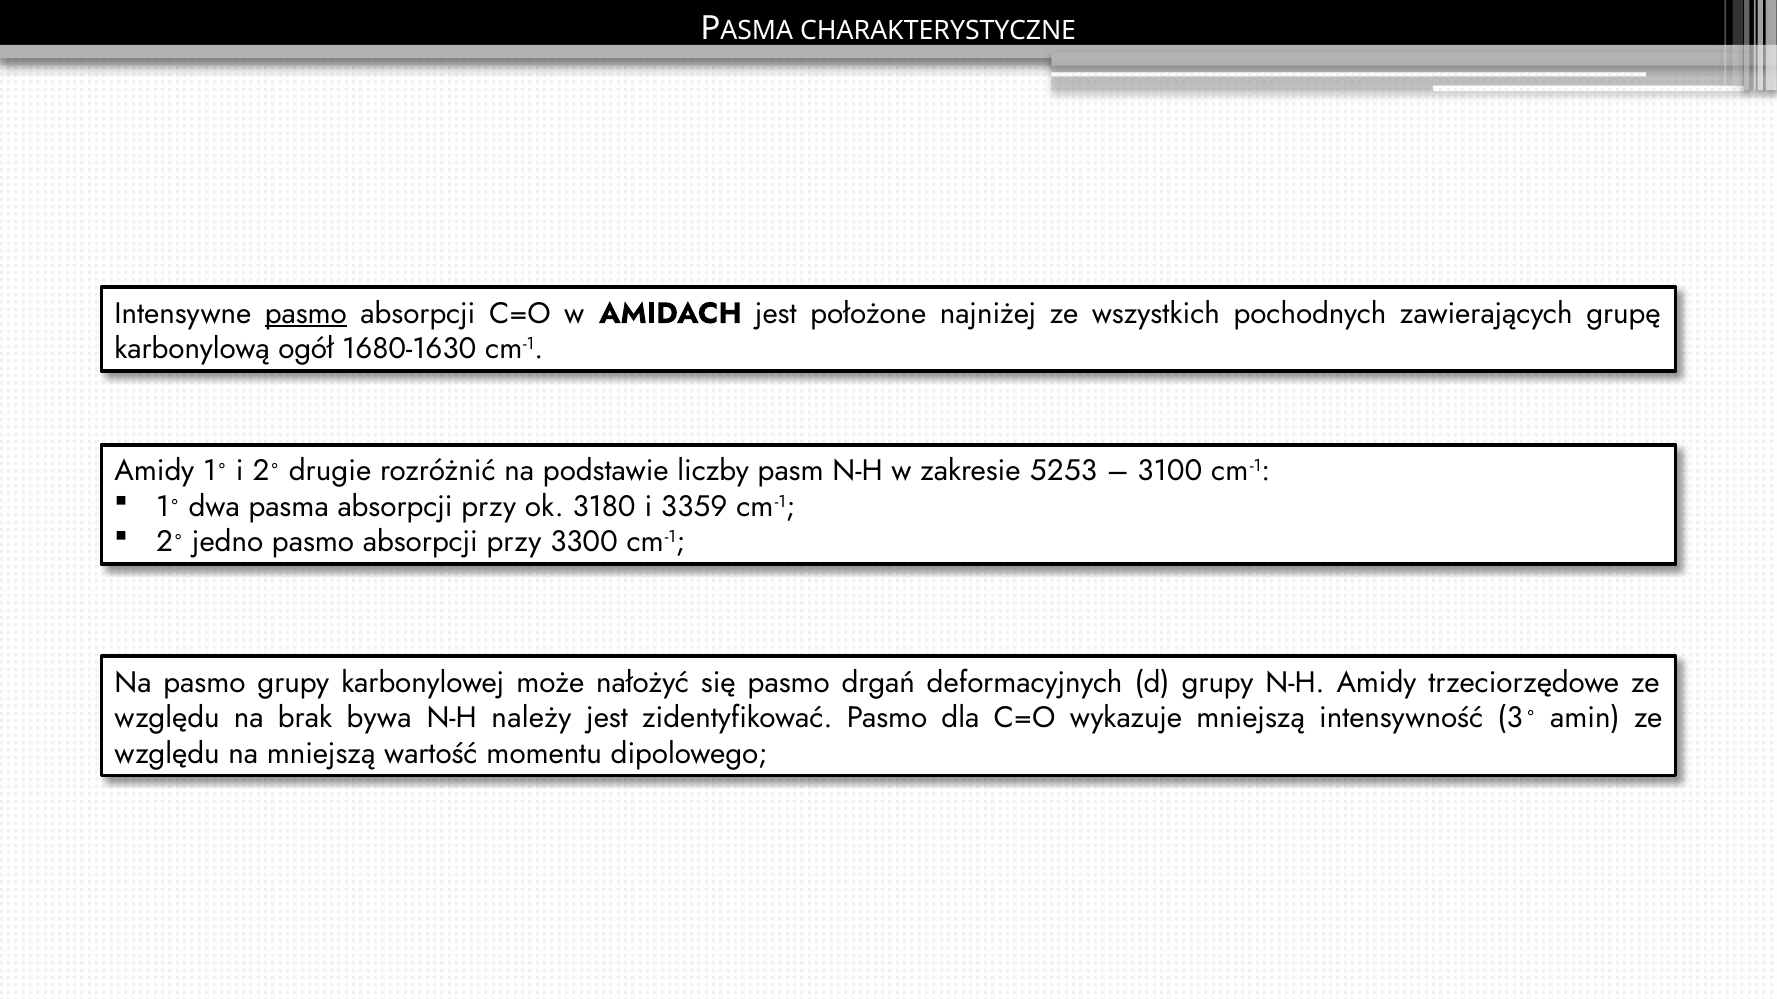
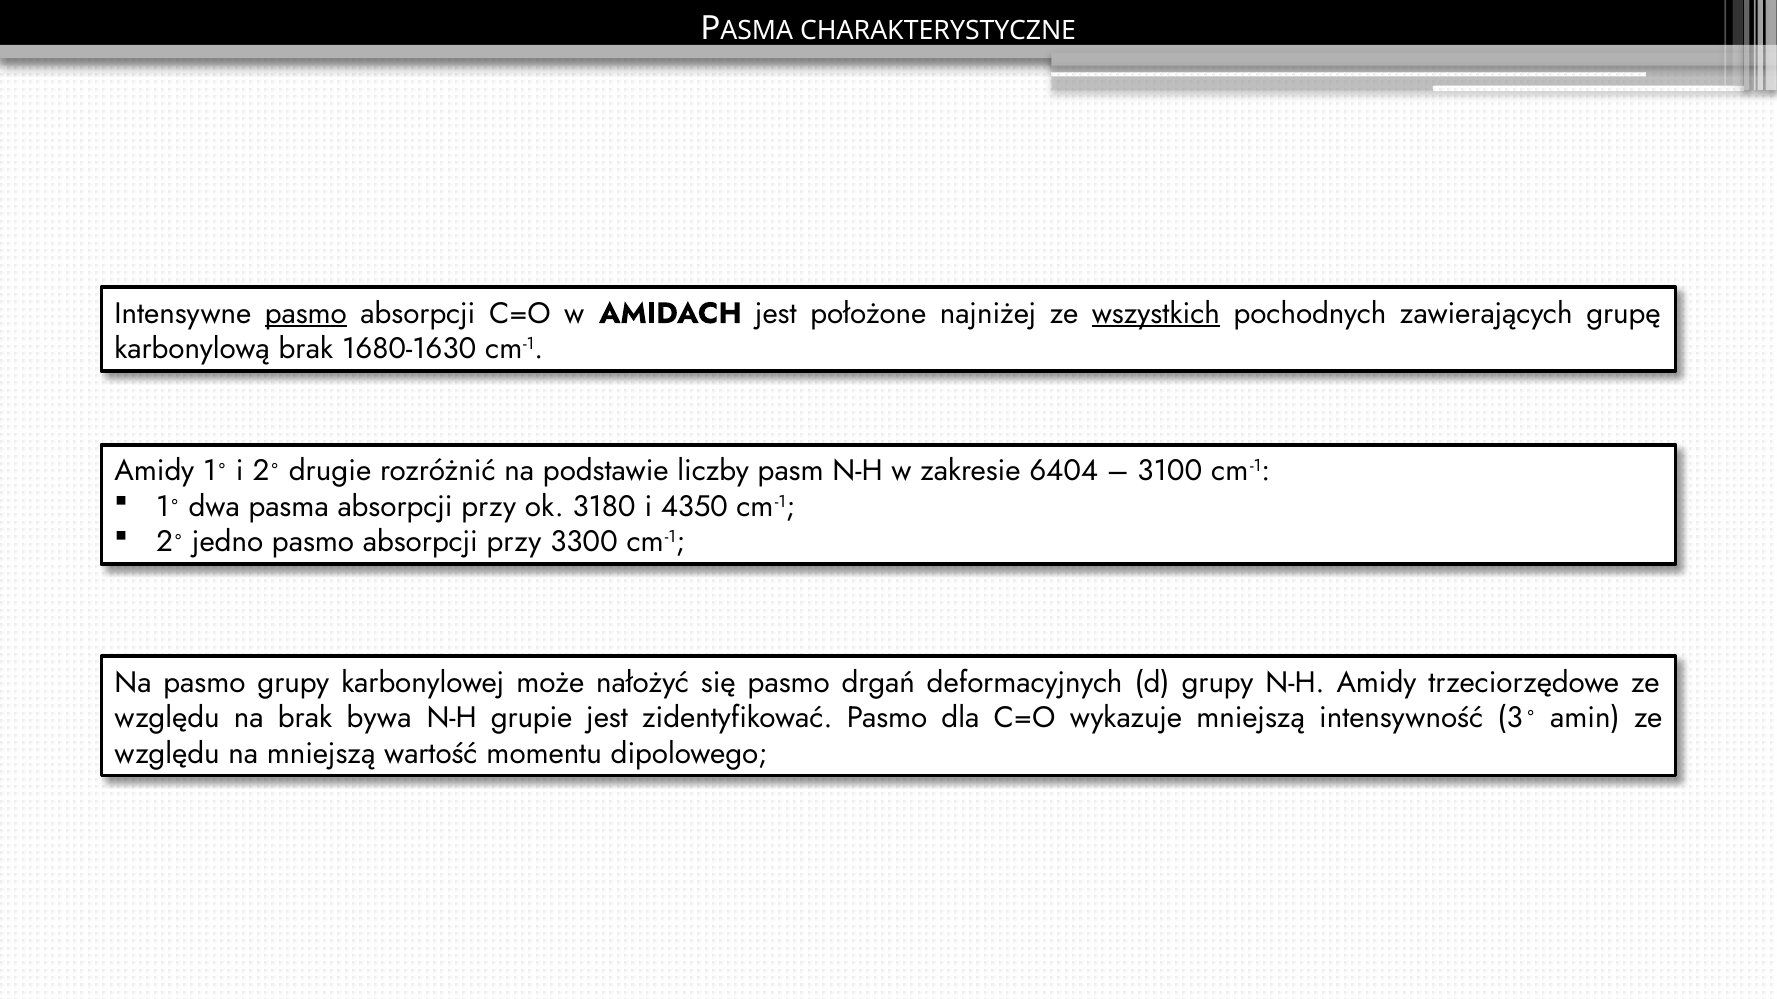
wszystkich underline: none -> present
karbonylową ogół: ogół -> brak
5253: 5253 -> 6404
3359: 3359 -> 4350
należy: należy -> grupie
